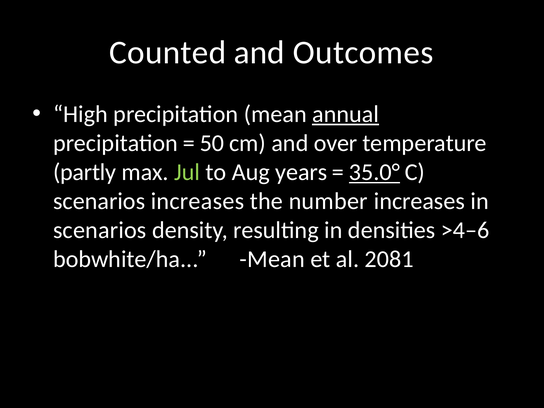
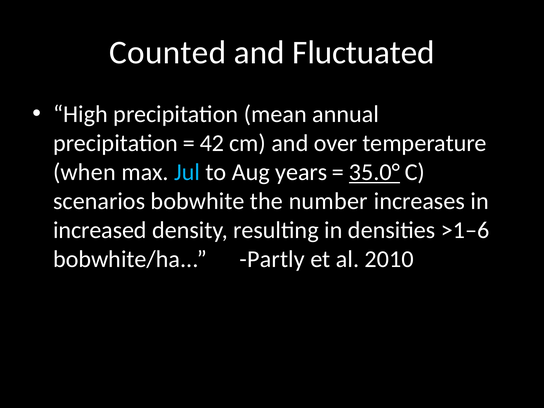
Outcomes: Outcomes -> Fluctuated
annual underline: present -> none
50: 50 -> 42
partly: partly -> when
Jul colour: light green -> light blue
scenarios increases: increases -> bobwhite
scenarios at (100, 230): scenarios -> increased
>4–6: >4–6 -> >1–6
bobwhite/ha Mean: Mean -> Partly
2081: 2081 -> 2010
